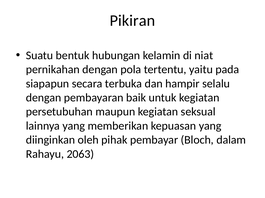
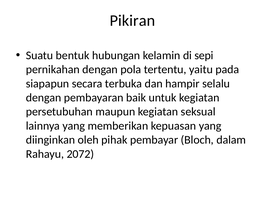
niat: niat -> sepi
2063: 2063 -> 2072
